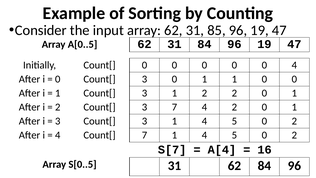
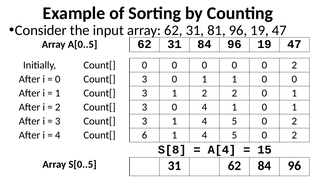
85: 85 -> 81
0 0 4: 4 -> 2
2 Count[ 3 7: 7 -> 0
4 2: 2 -> 1
Count[ 7: 7 -> 6
S[7: S[7 -> S[8
16: 16 -> 15
